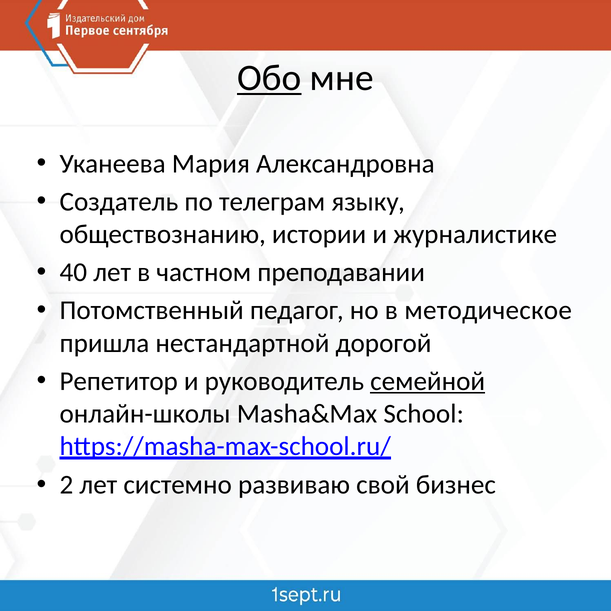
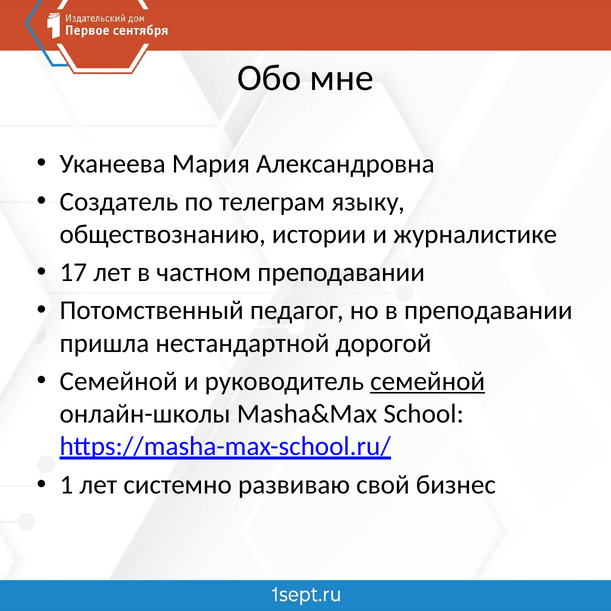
Обо underline: present -> none
40: 40 -> 17
в методическое: методическое -> преподавании
Репетитор at (119, 381): Репетитор -> Семейной
2: 2 -> 1
